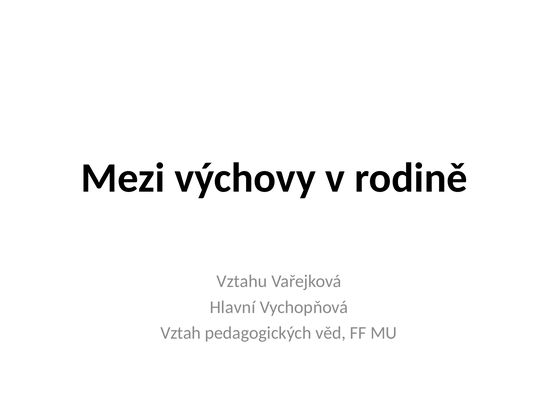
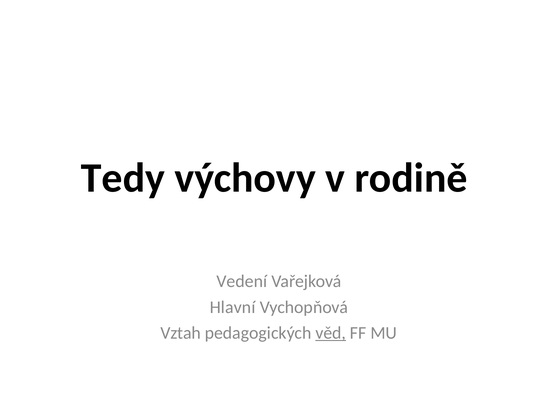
Mezi: Mezi -> Tedy
Vztahu: Vztahu -> Vedení
věd underline: none -> present
